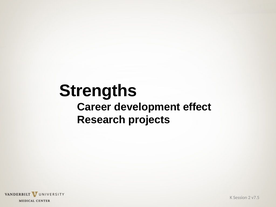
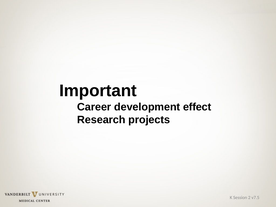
Strengths: Strengths -> Important
